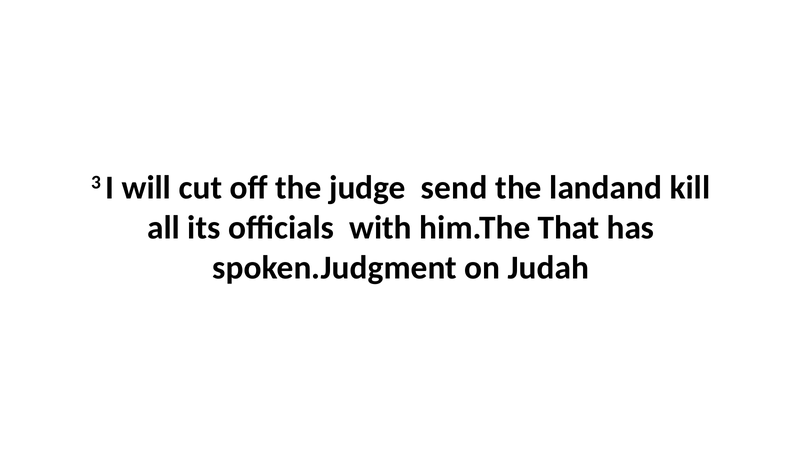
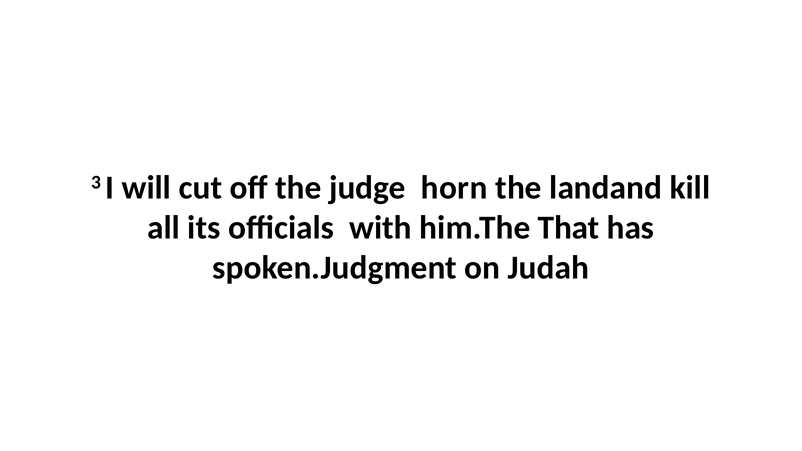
send: send -> horn
